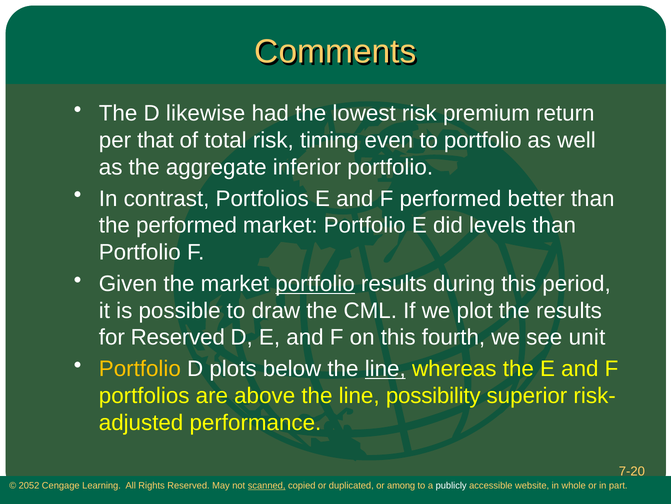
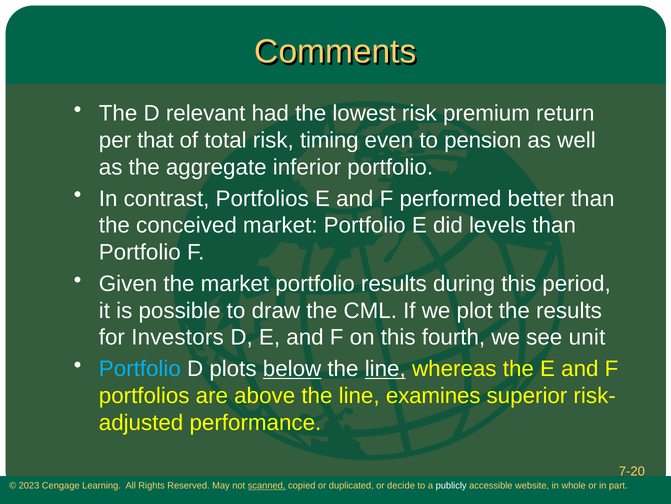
likewise: likewise -> relevant
to portfolio: portfolio -> pension
the performed: performed -> conceived
portfolio at (315, 283) underline: present -> none
for Reserved: Reserved -> Investors
Portfolio at (140, 368) colour: yellow -> light blue
below underline: none -> present
possibility: possibility -> examines
2052: 2052 -> 2023
among: among -> decide
